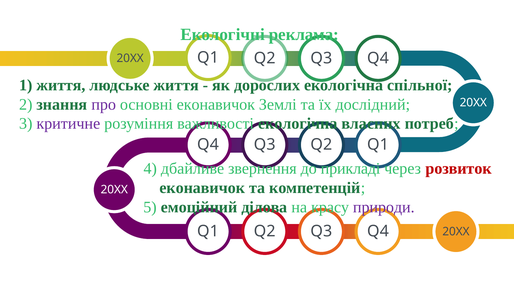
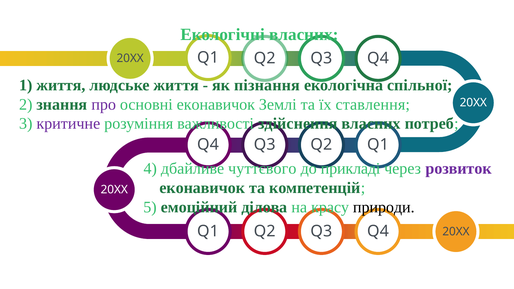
Екологічні реклама: реклама -> власних
дорослих: дорослих -> пізнання
дослідний: дослідний -> ставлення
важливості екологічна: екологічна -> здійснення
звернення: звернення -> чуттєвого
розвиток colour: red -> purple
природи colour: purple -> black
